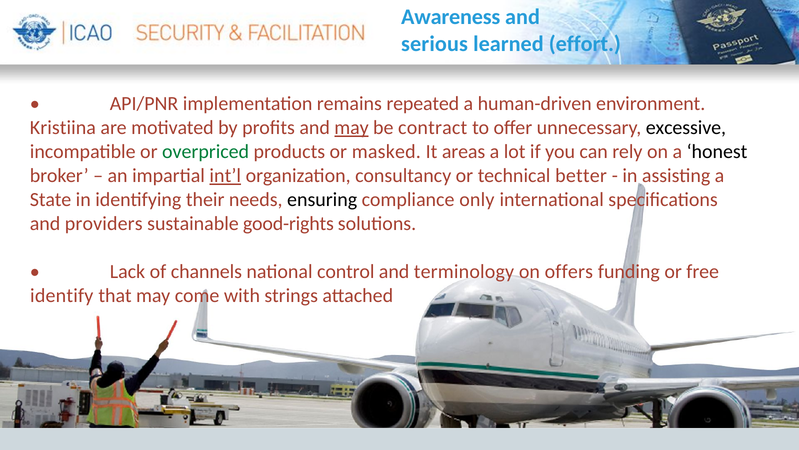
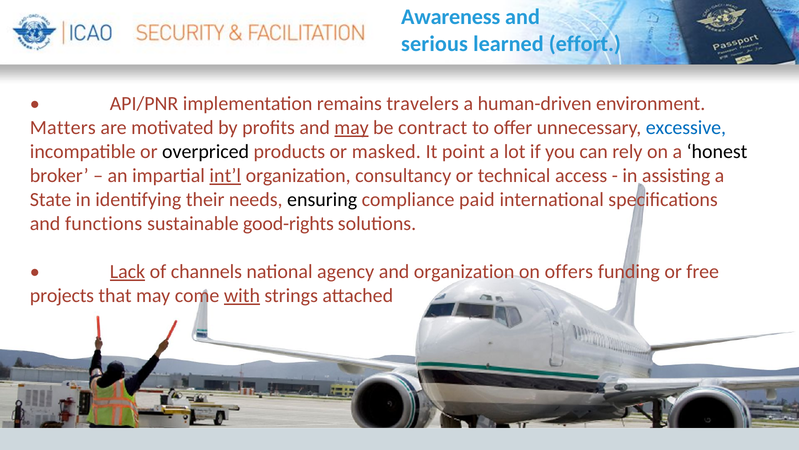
repeated: repeated -> travelers
Kristiina: Kristiina -> Matters
excessive colour: black -> blue
overpriced colour: green -> black
areas: areas -> point
better: better -> access
only: only -> paid
providers: providers -> functions
Lack underline: none -> present
control: control -> agency
and terminology: terminology -> organization
identify: identify -> projects
with underline: none -> present
